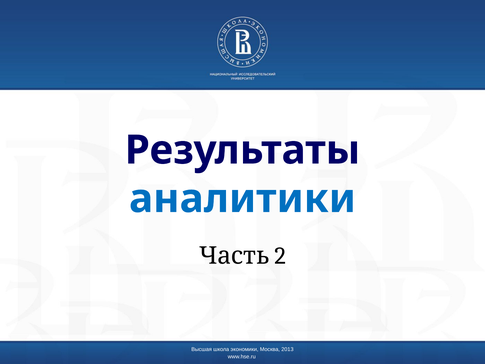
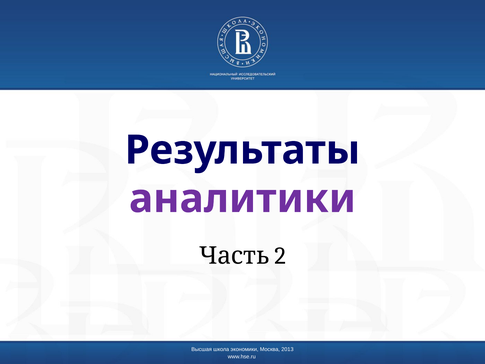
аналитики colour: blue -> purple
